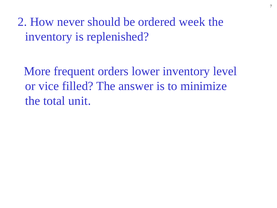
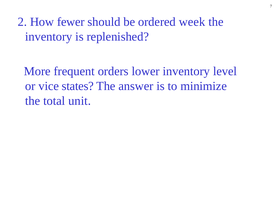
never: never -> fewer
filled: filled -> states
